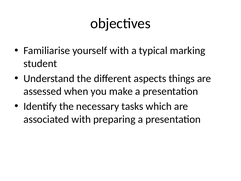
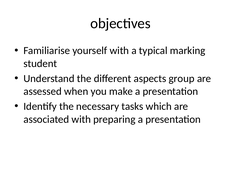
things: things -> group
